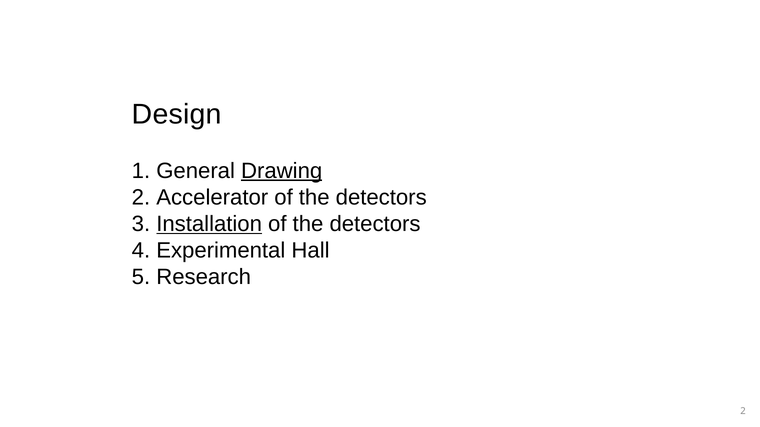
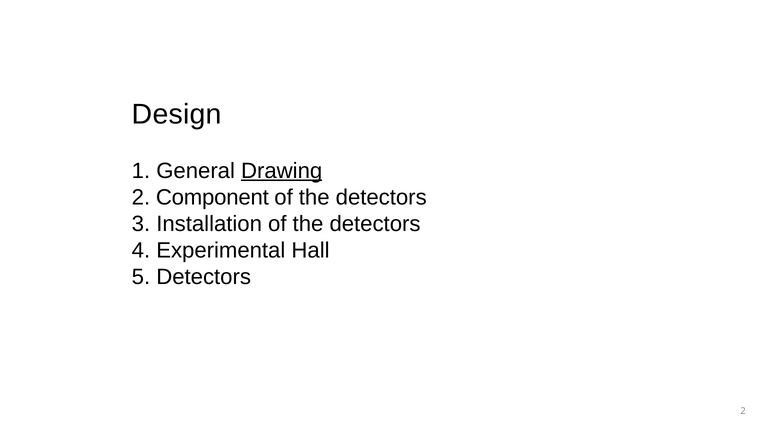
Accelerator: Accelerator -> Component
Installation underline: present -> none
5 Research: Research -> Detectors
